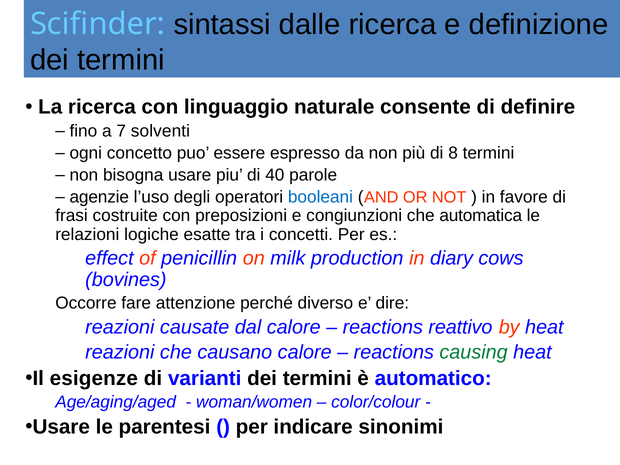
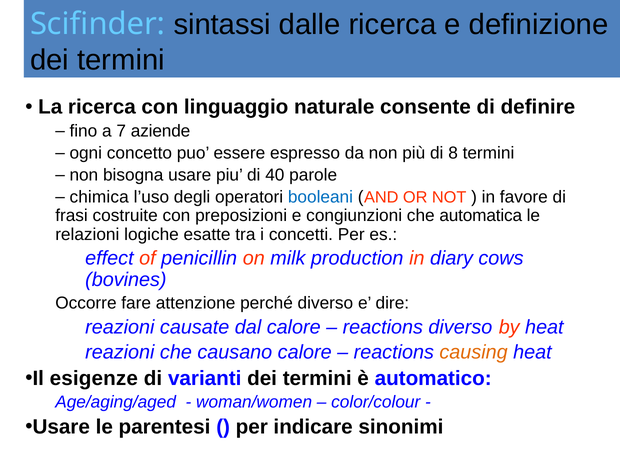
solventi: solventi -> aziende
agenzie: agenzie -> chimica
reactions reattivo: reattivo -> diverso
causing colour: green -> orange
